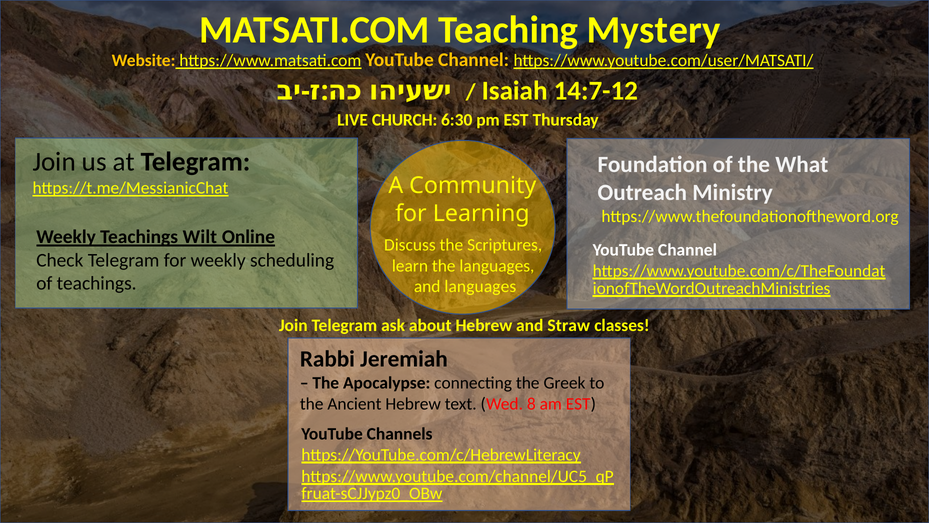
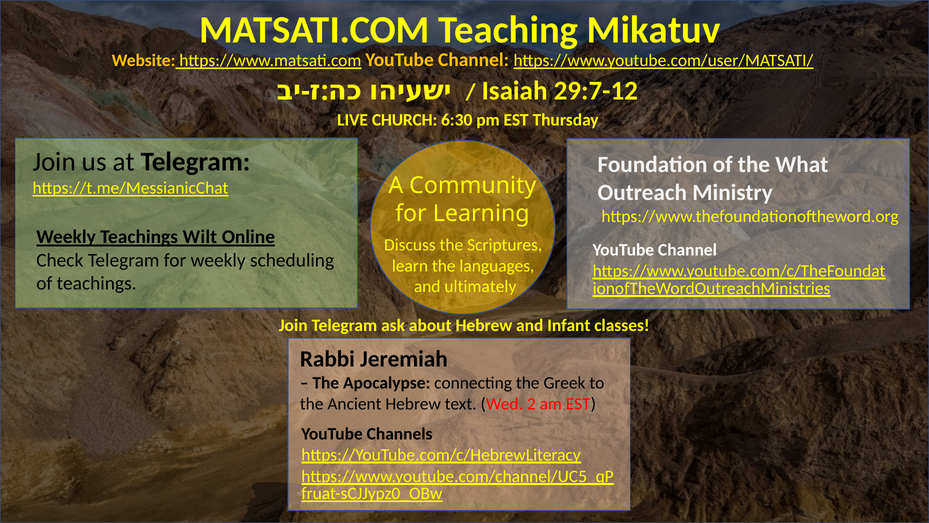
Mystery: Mystery -> Mikatuv
14:7-12: 14:7-12 -> 29:7-12
and languages: languages -> ultimately
Straw: Straw -> Infant
8: 8 -> 2
